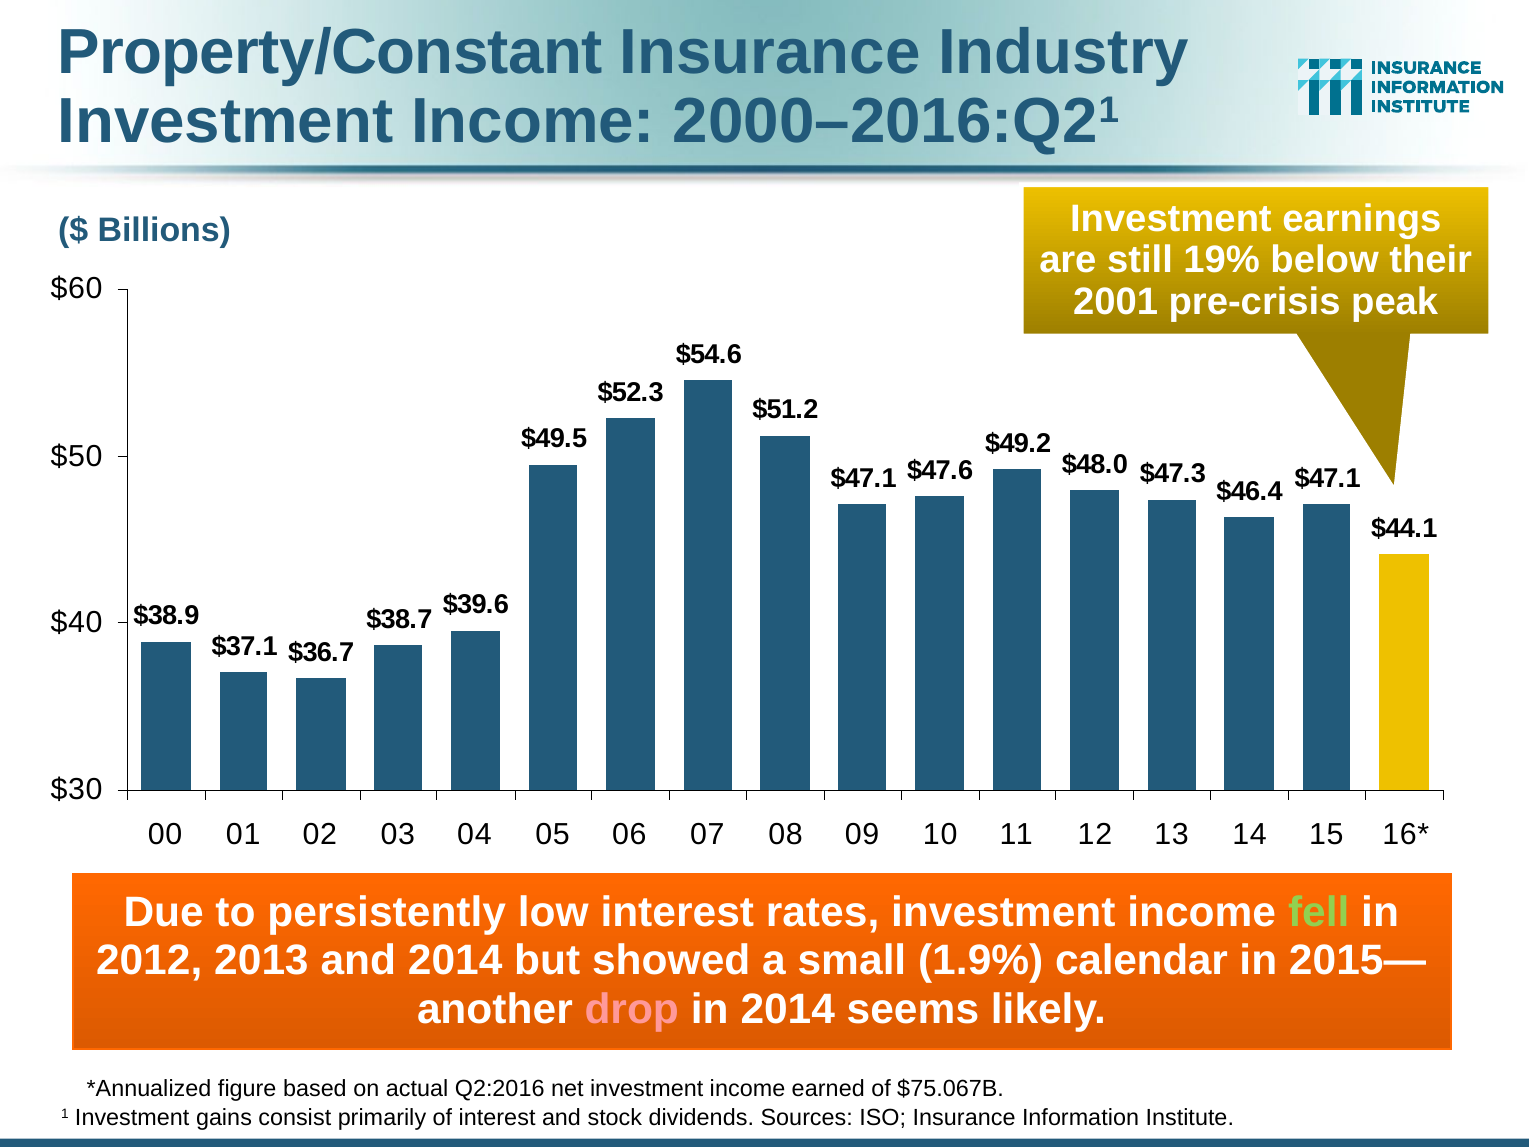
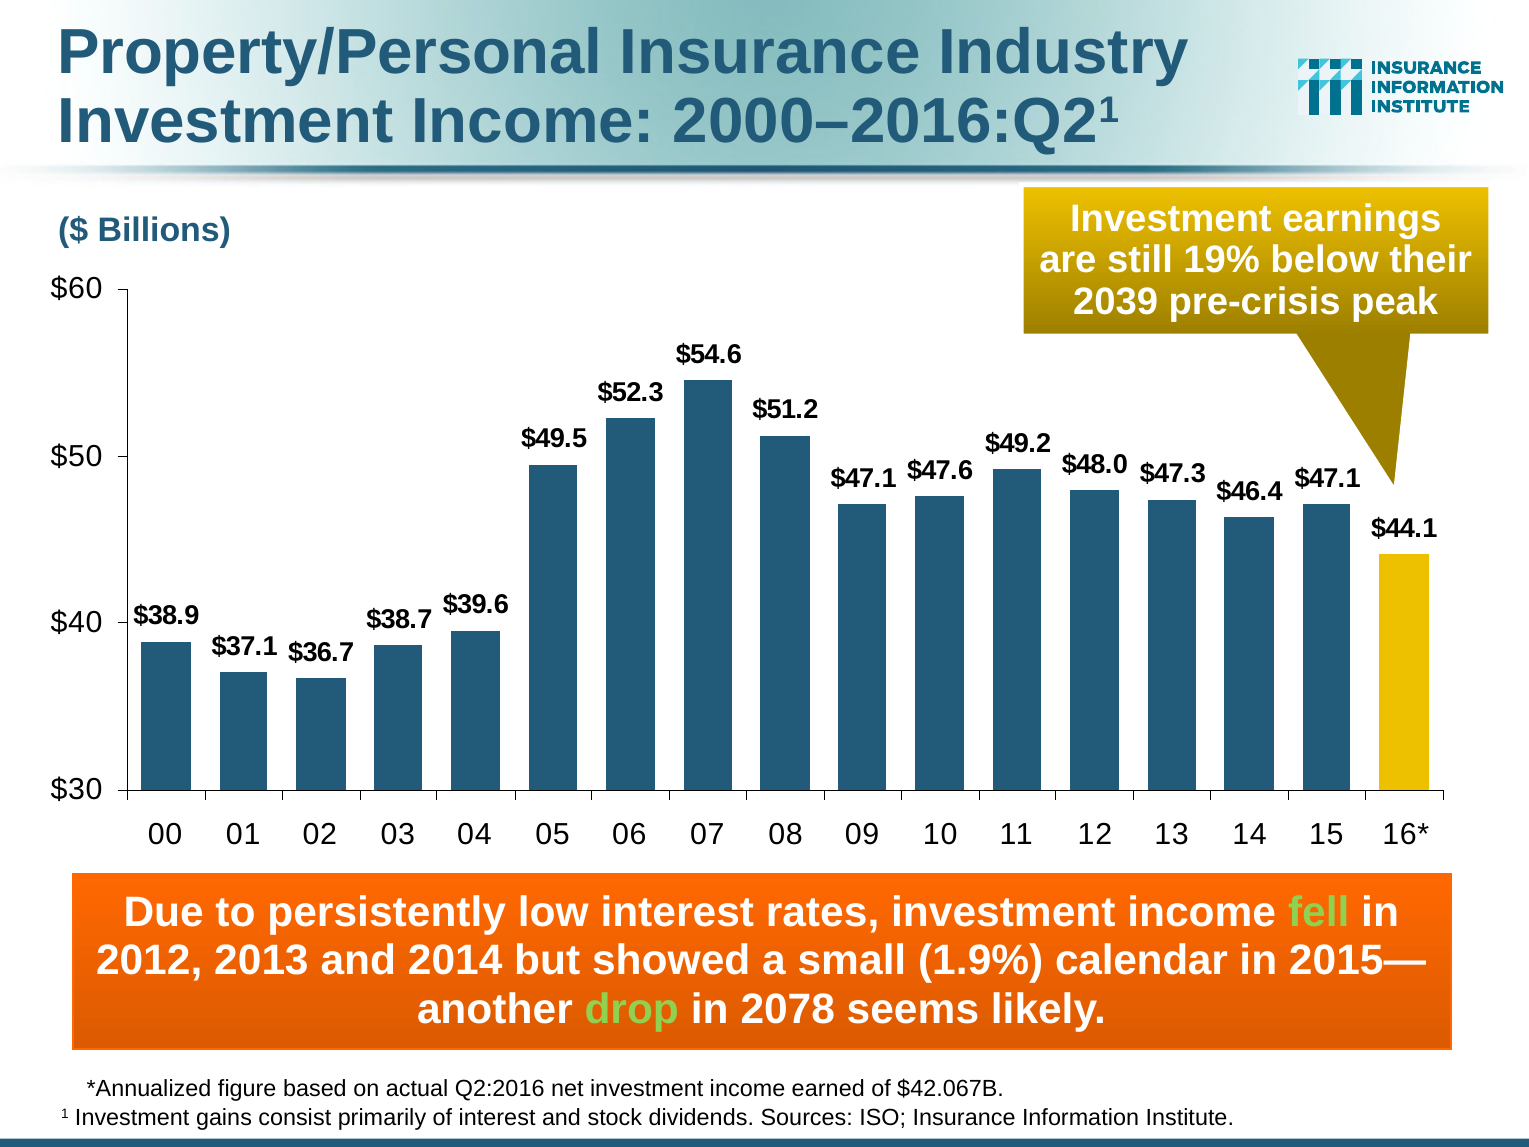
Property/Constant: Property/Constant -> Property/Personal
2001: 2001 -> 2039
drop colour: pink -> light green
in 2014: 2014 -> 2078
$75.067B: $75.067B -> $42.067B
